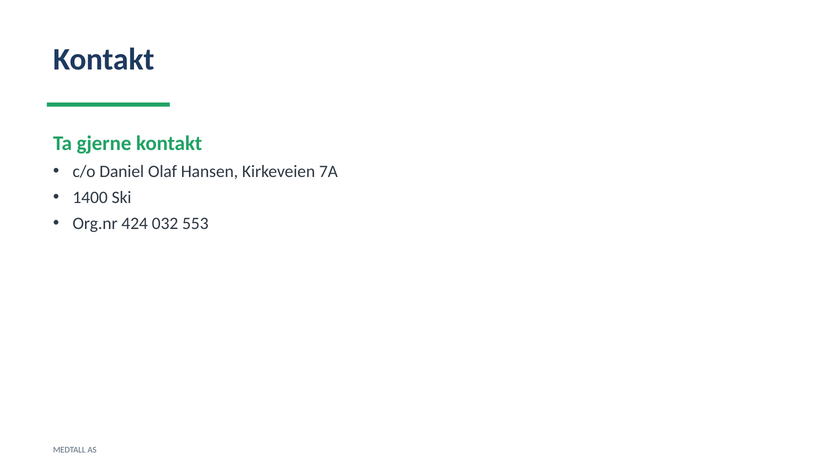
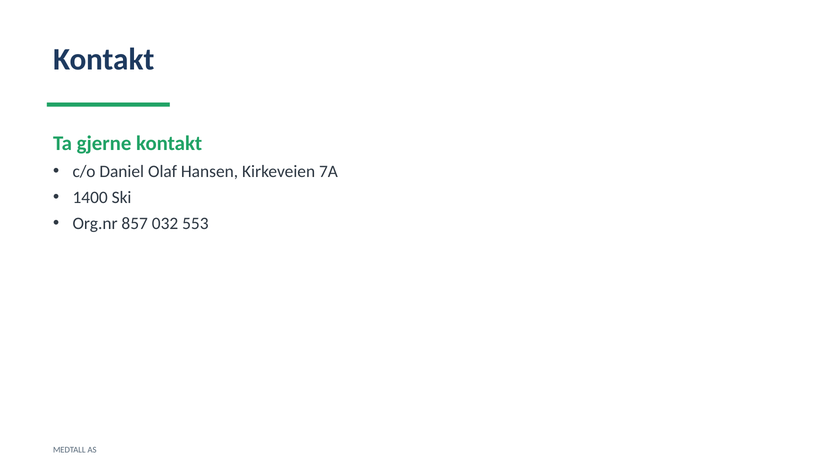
424: 424 -> 857
